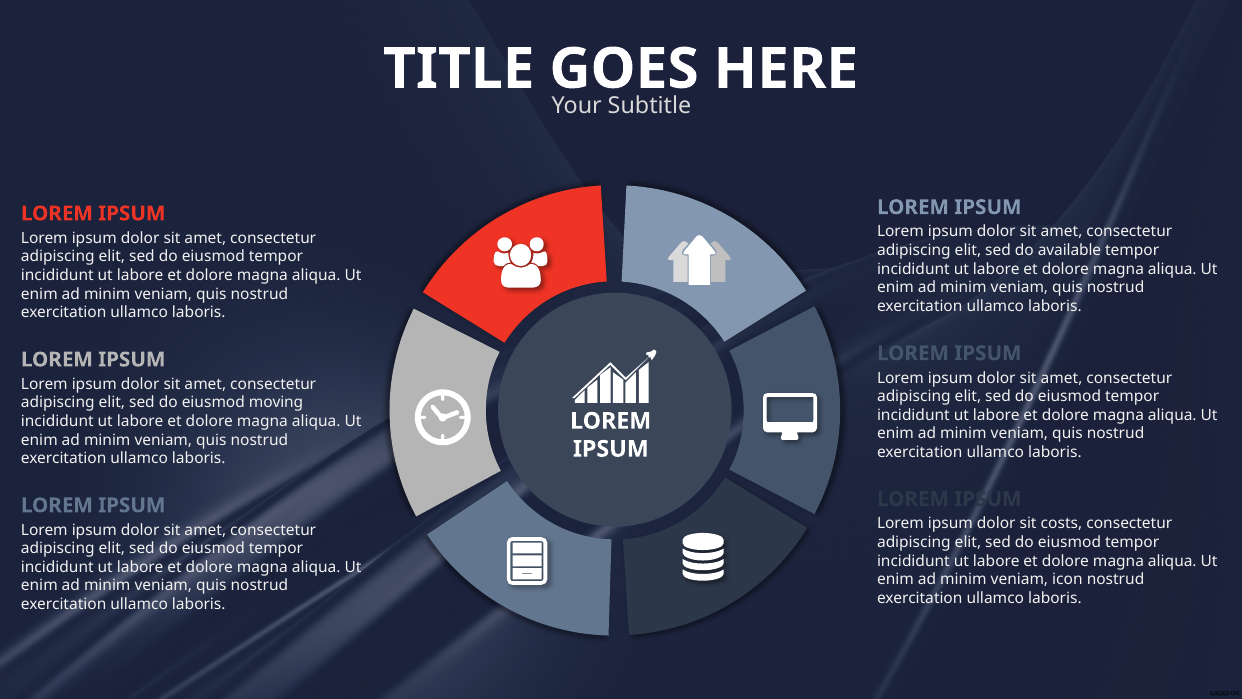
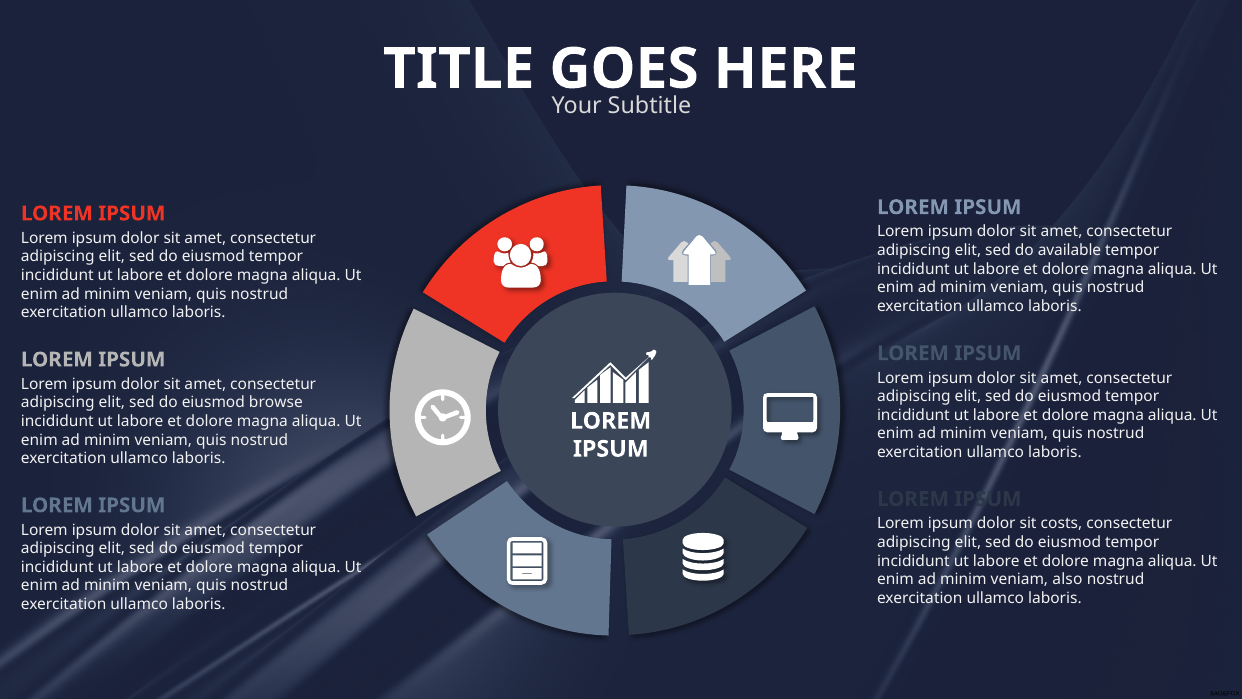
moving: moving -> browse
icon: icon -> also
